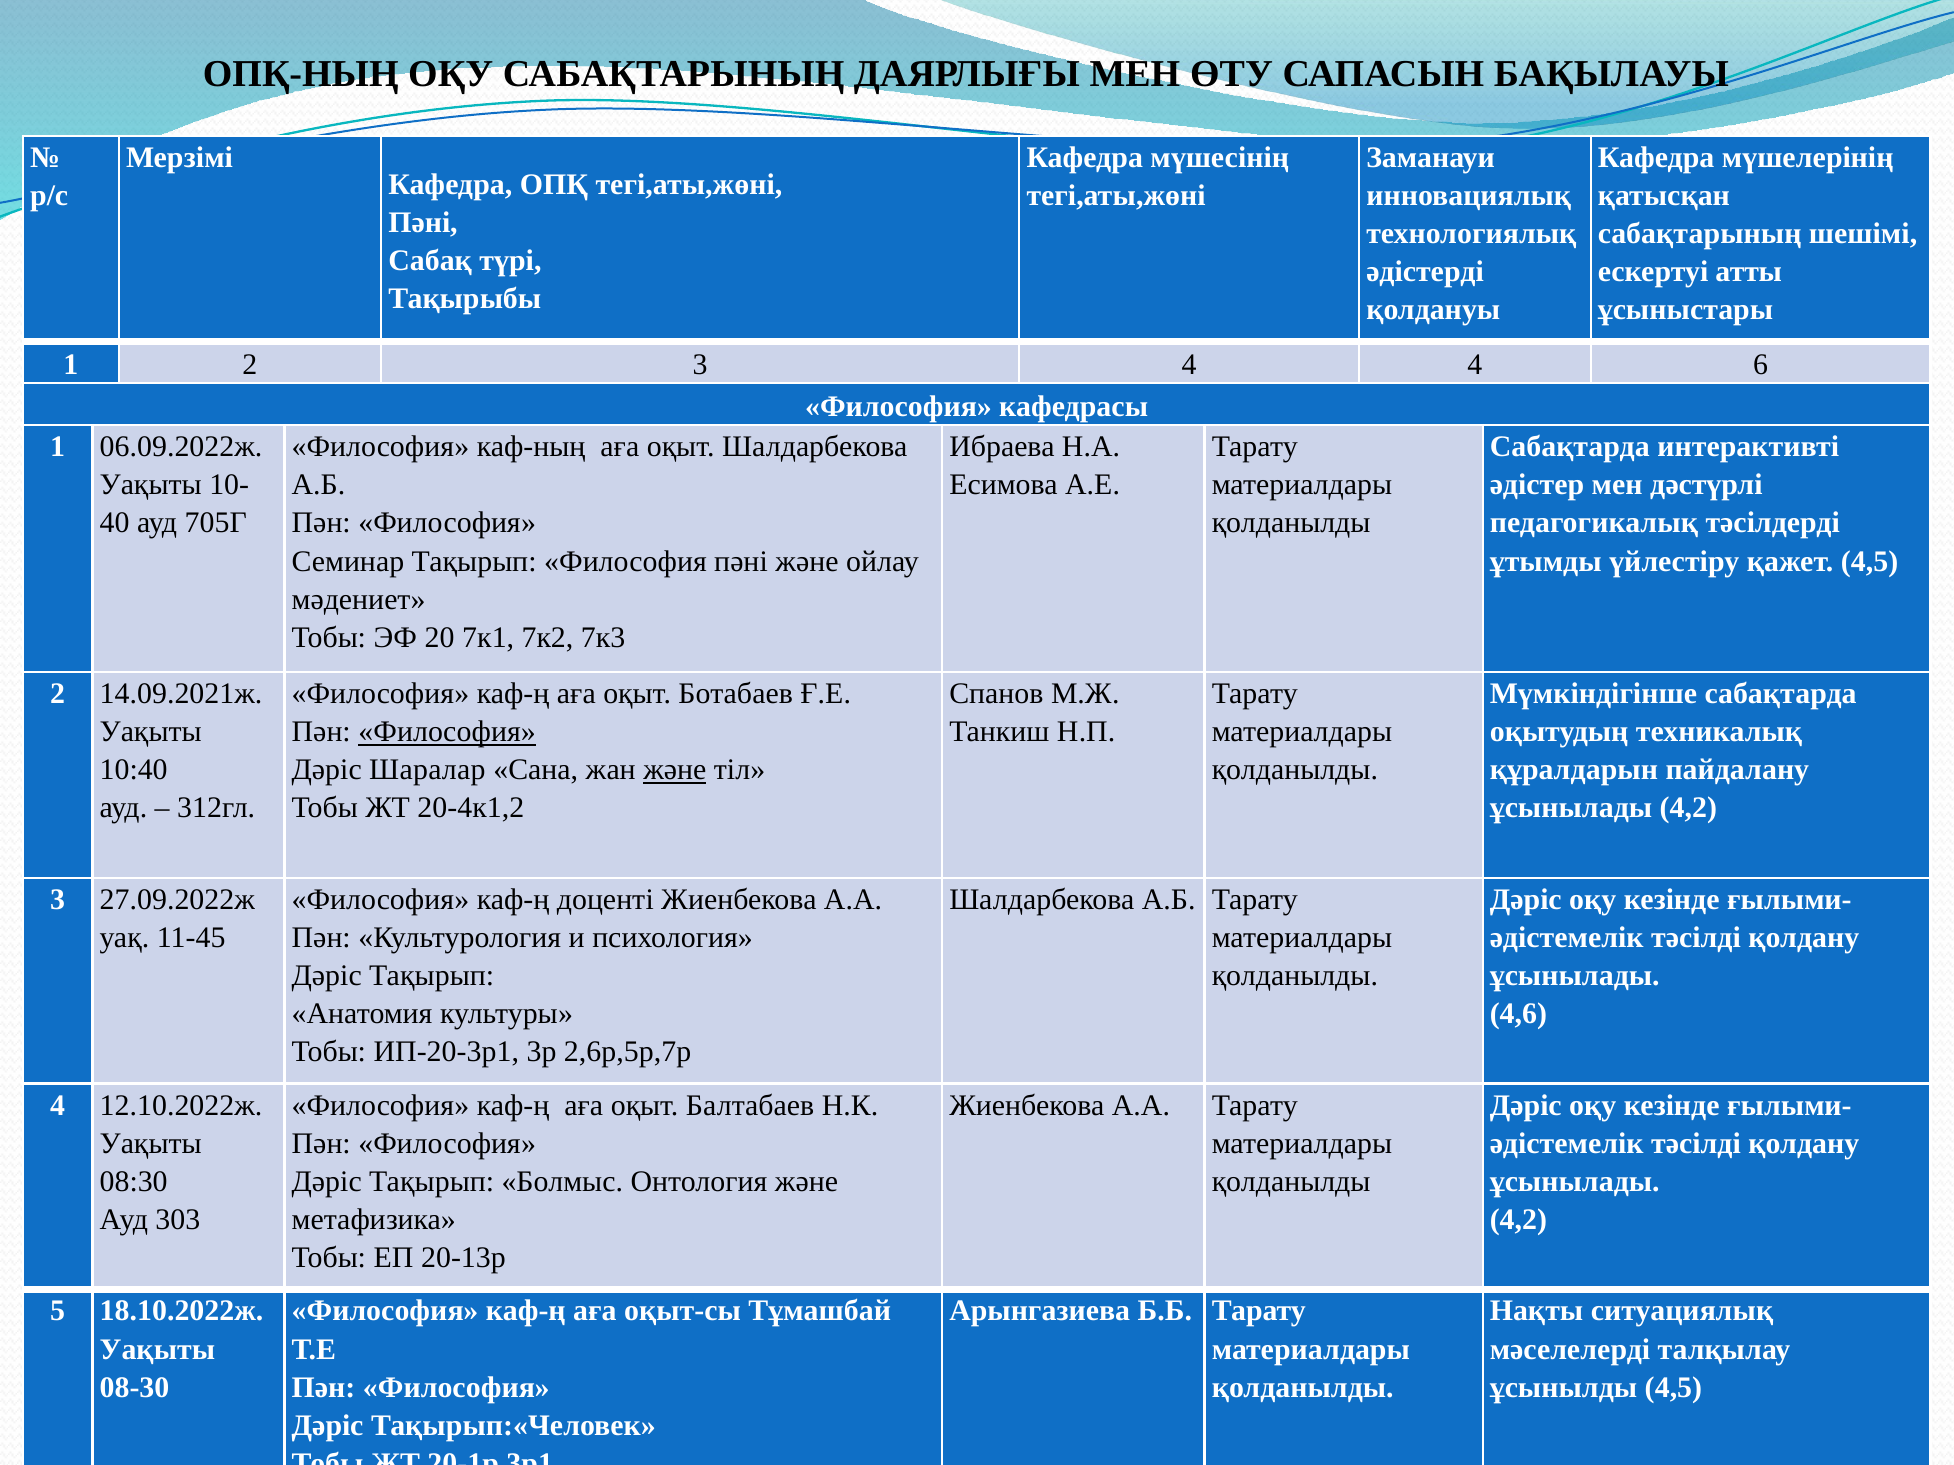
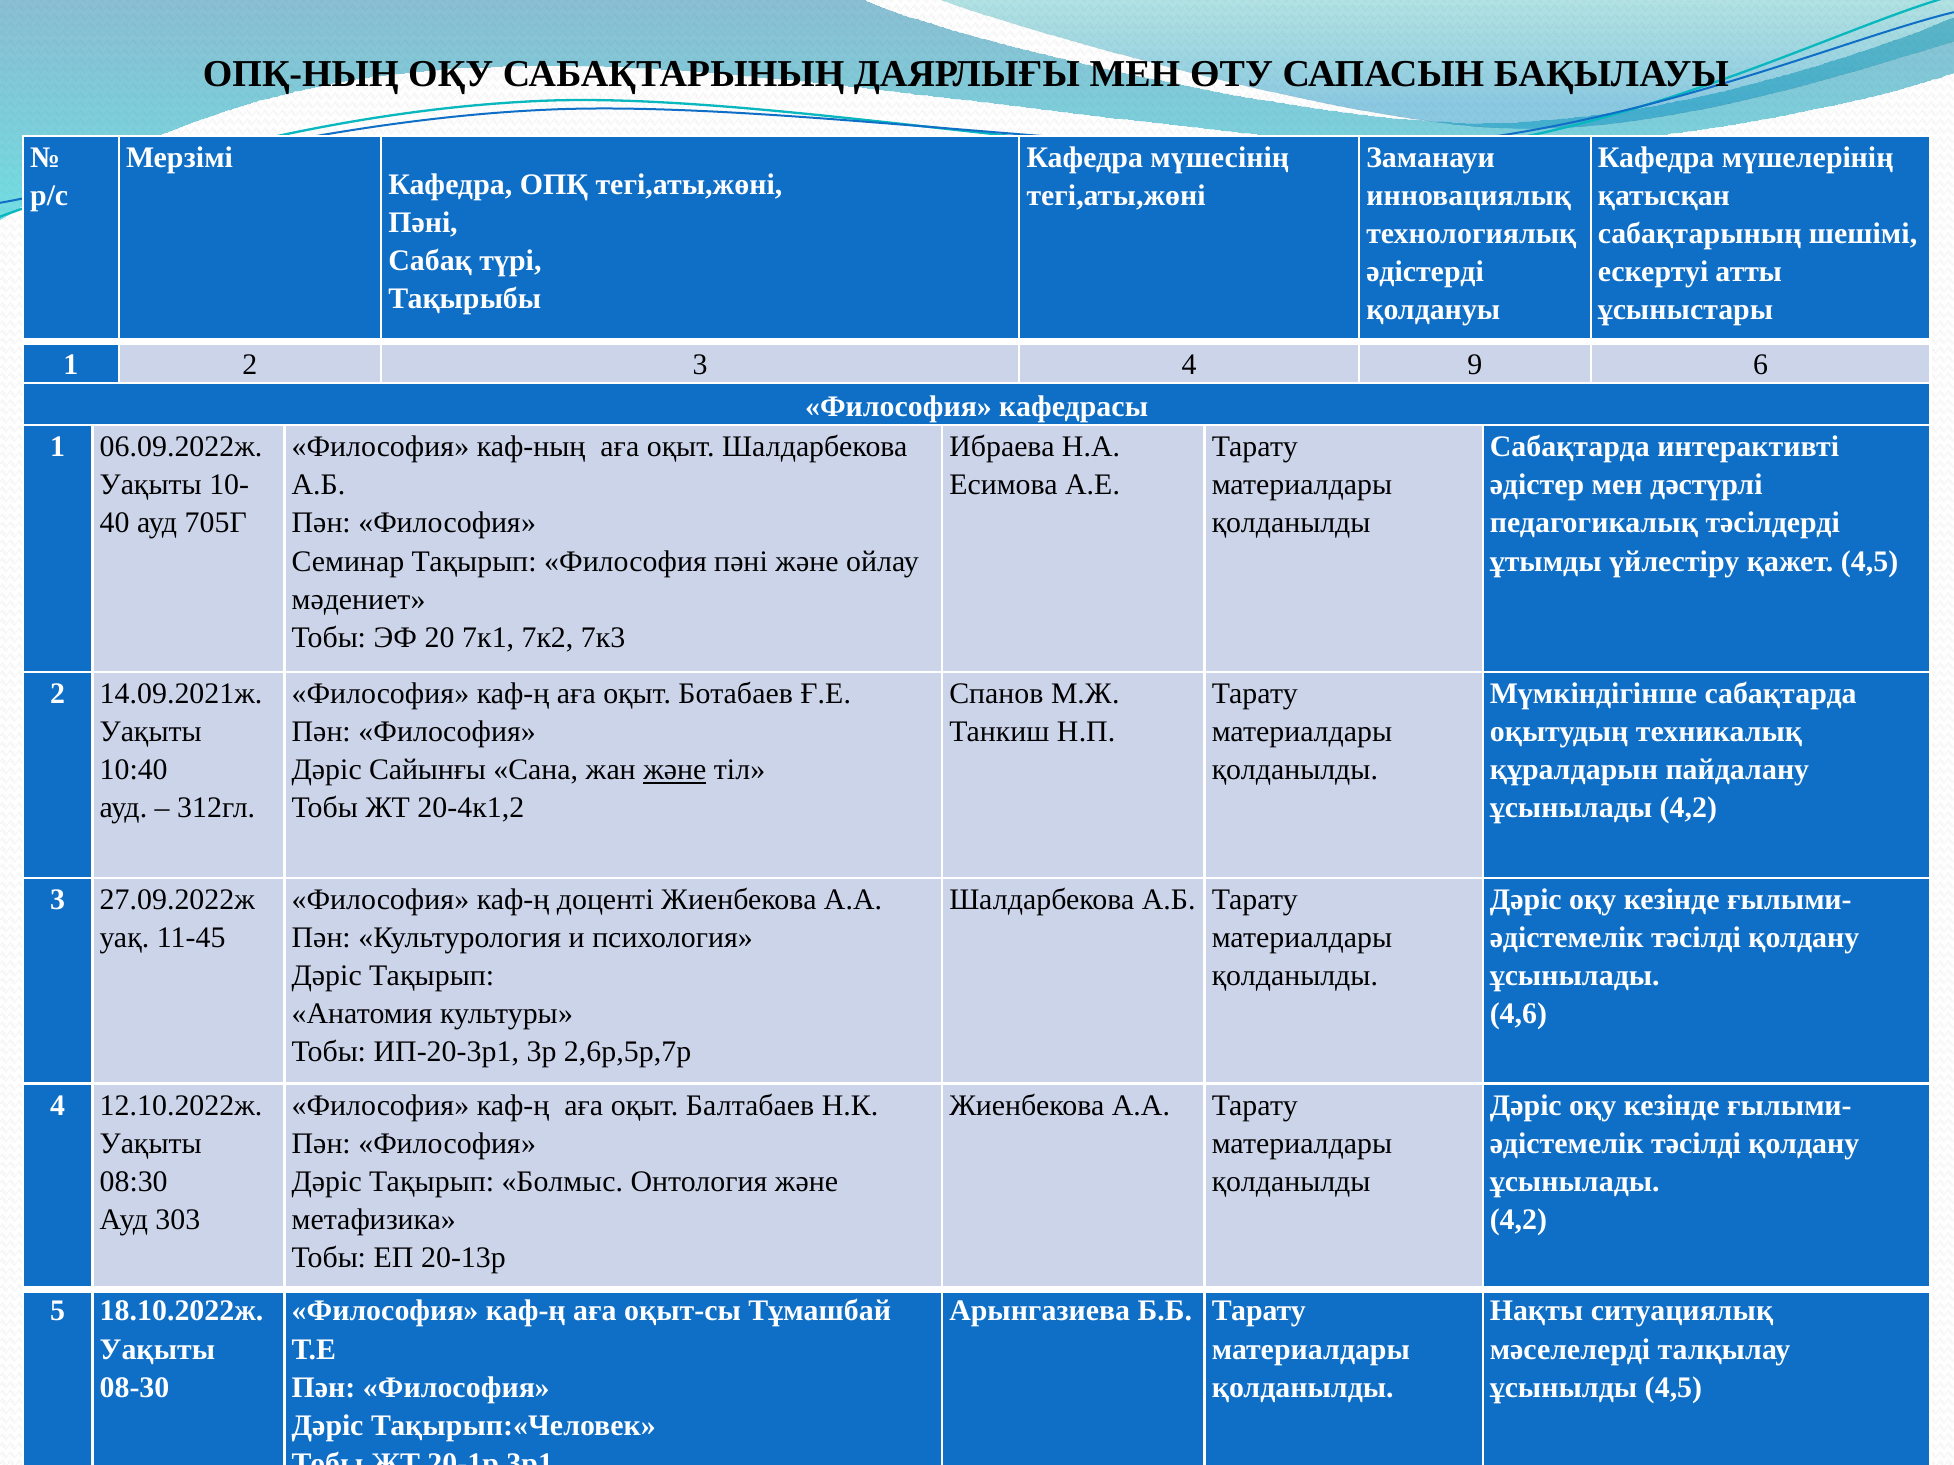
4 4: 4 -> 9
Философия at (447, 732) underline: present -> none
Шаралар: Шаралар -> Сайынғы
